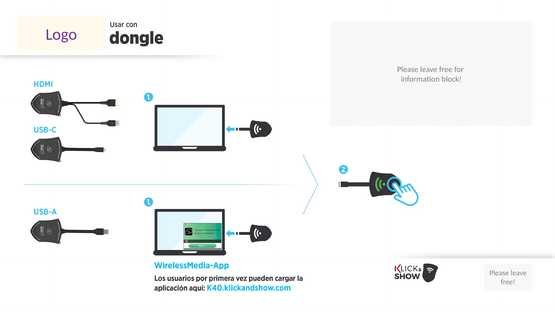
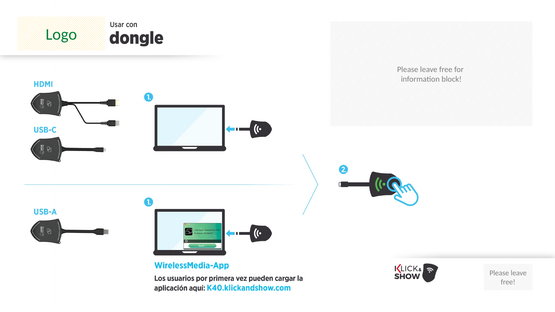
Logo colour: purple -> green
